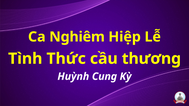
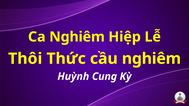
Tình: Tình -> Thôi
cầu thương: thương -> nghiêm
